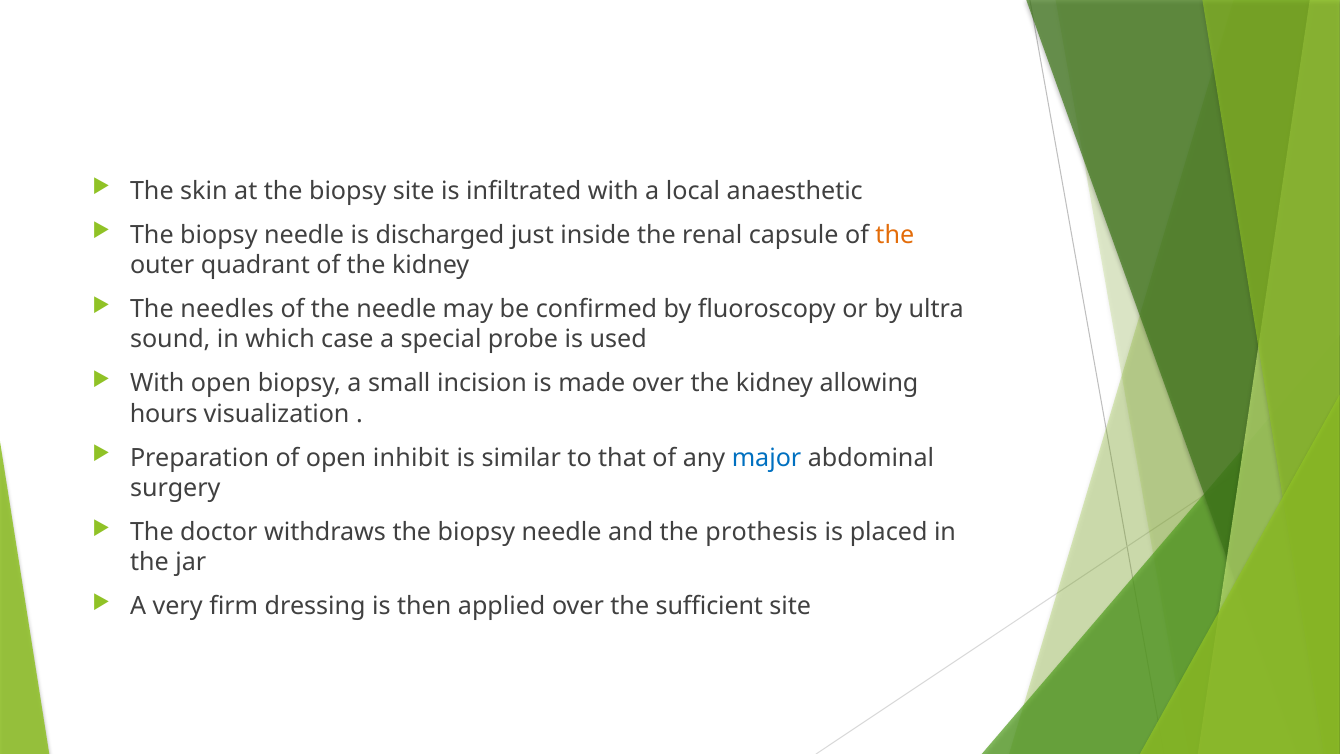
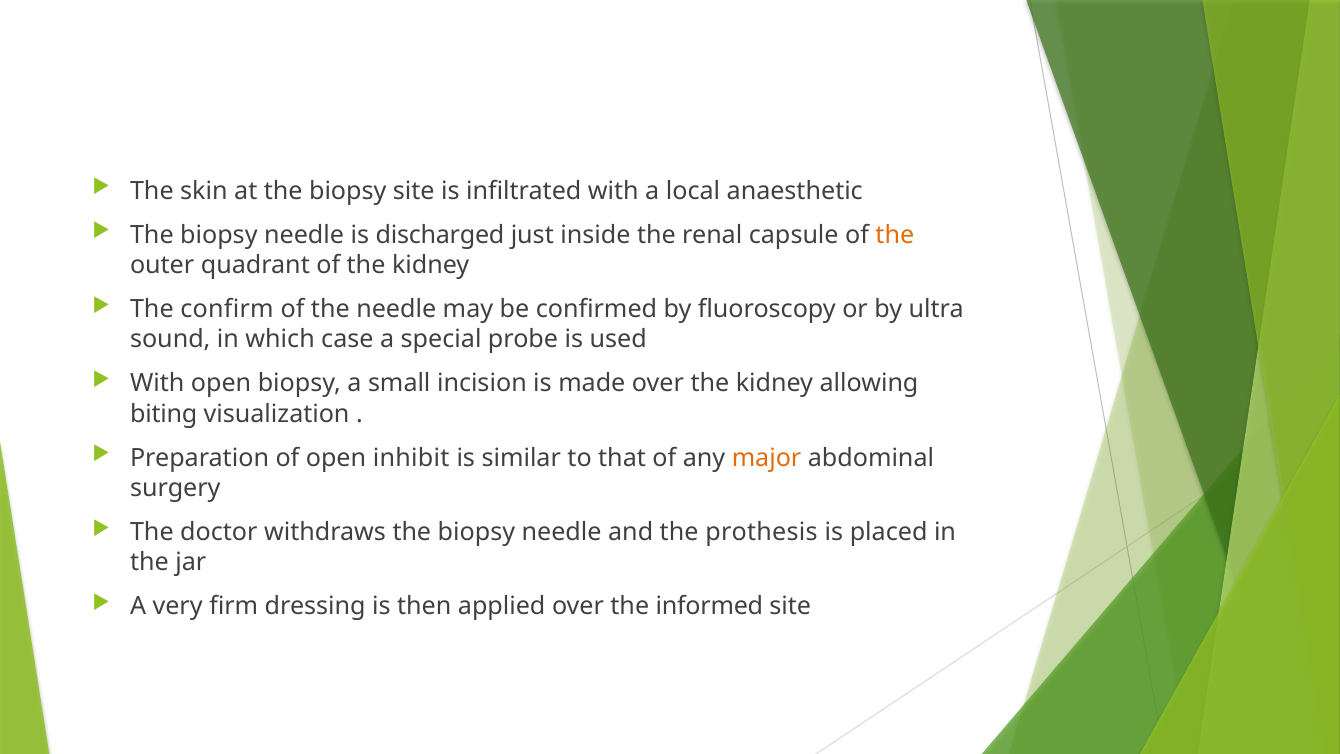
needles: needles -> confirm
hours: hours -> biting
major colour: blue -> orange
sufficient: sufficient -> informed
